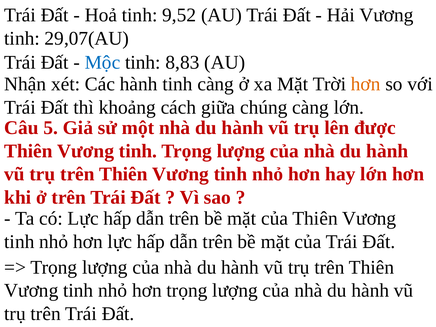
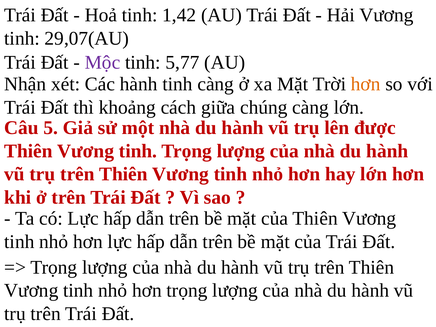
9,52: 9,52 -> 1,42
Mộc colour: blue -> purple
8,83: 8,83 -> 5,77
